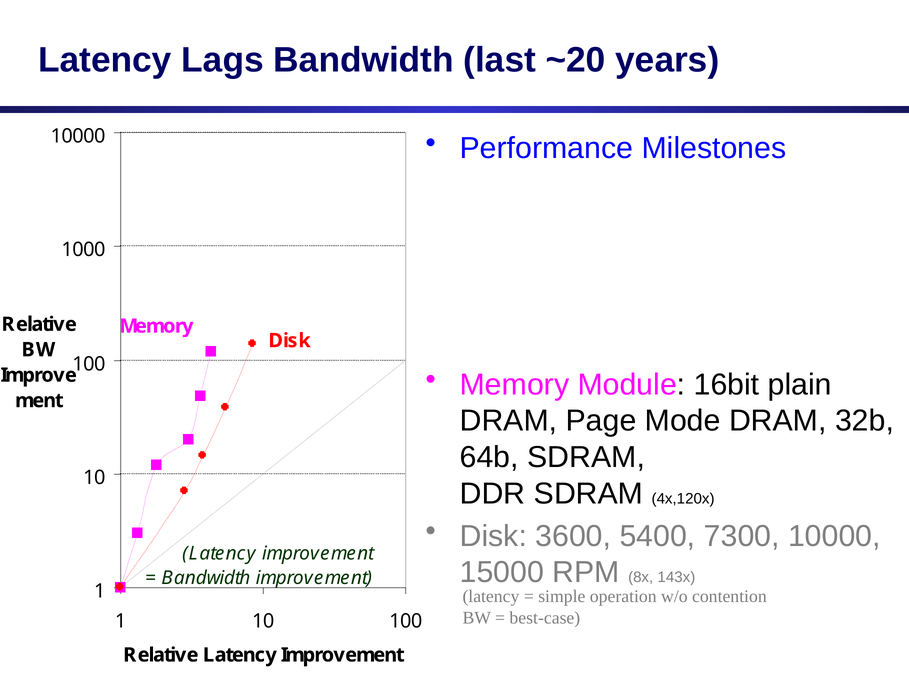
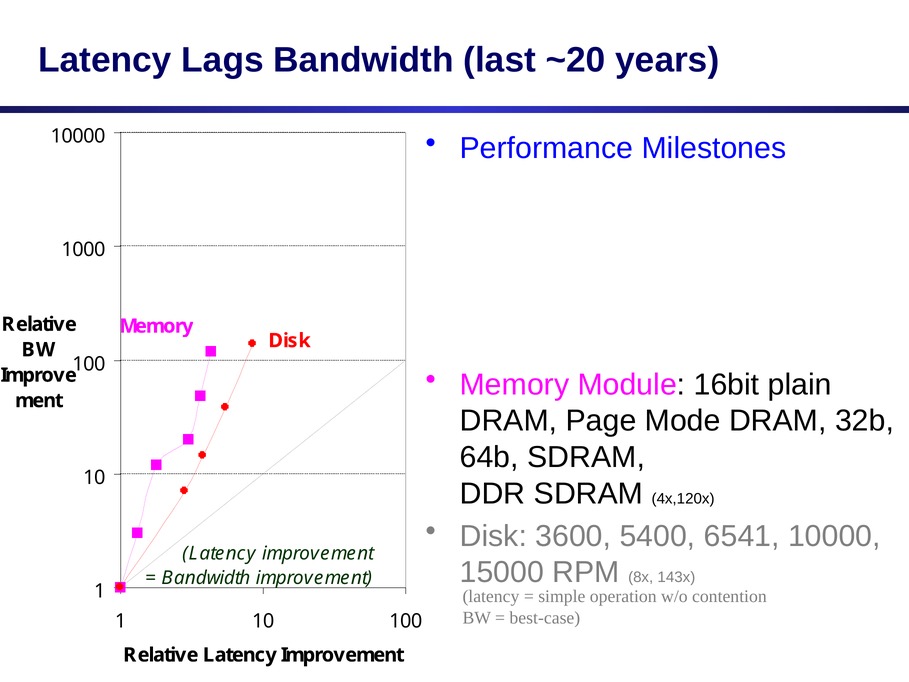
7300: 7300 -> 6541
